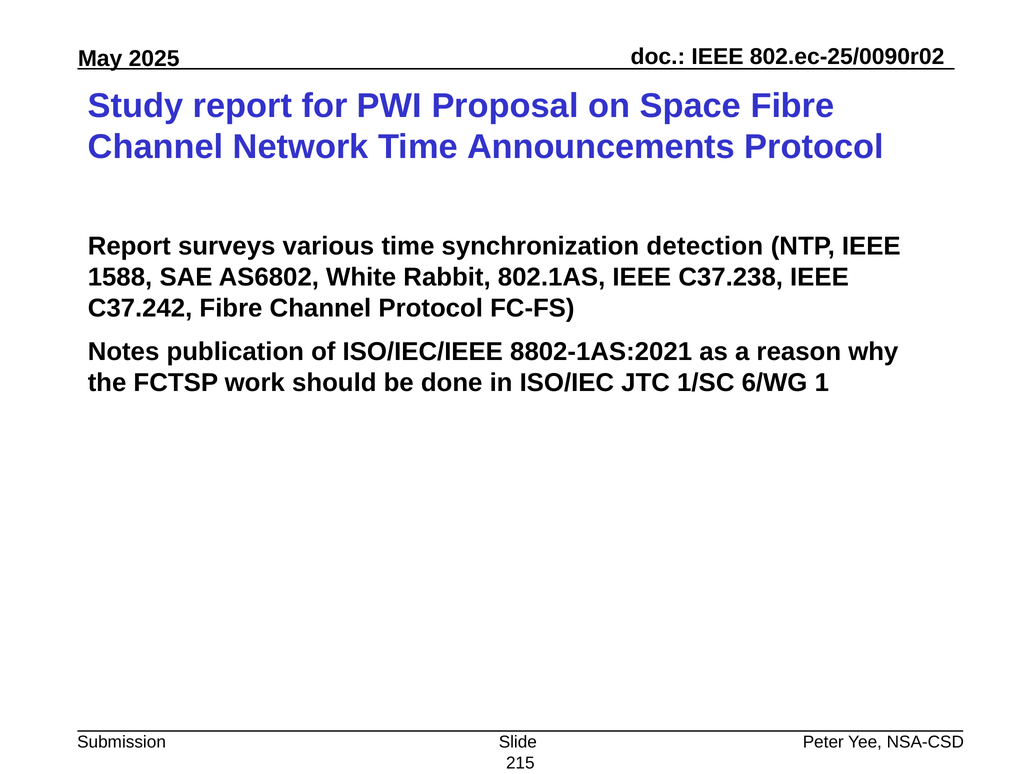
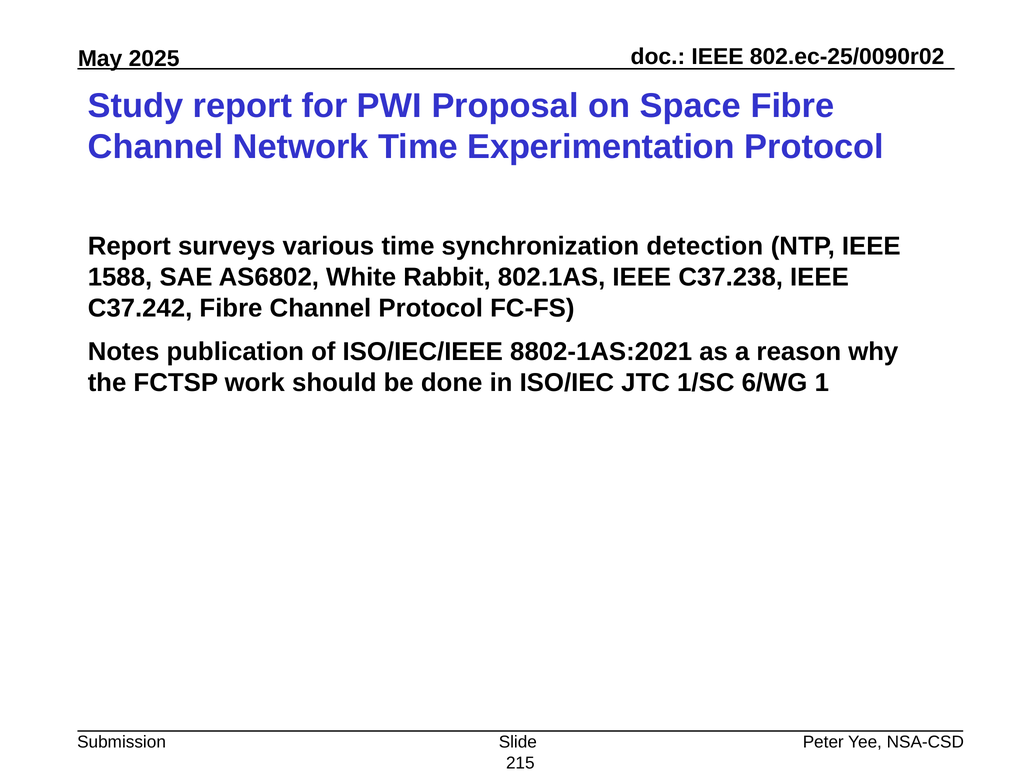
Announcements: Announcements -> Experimentation
